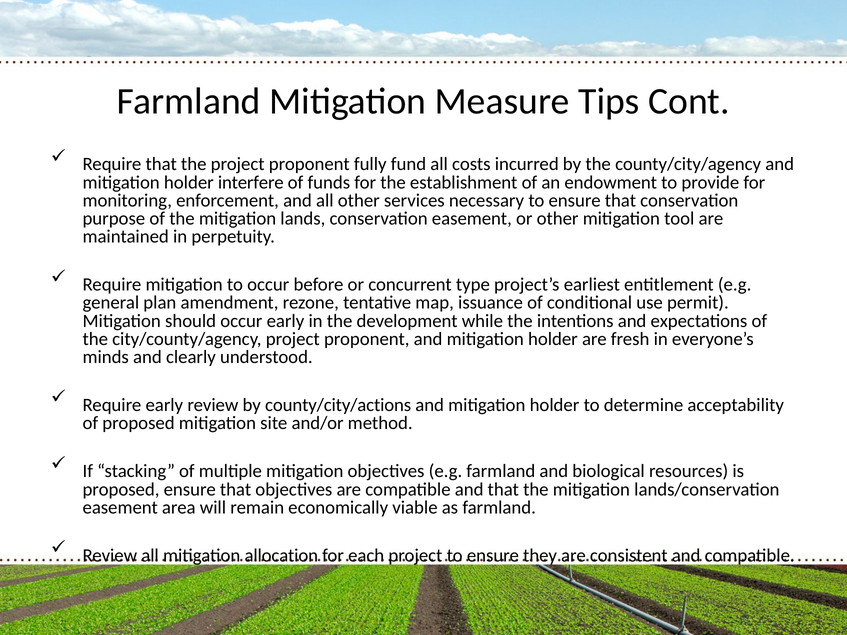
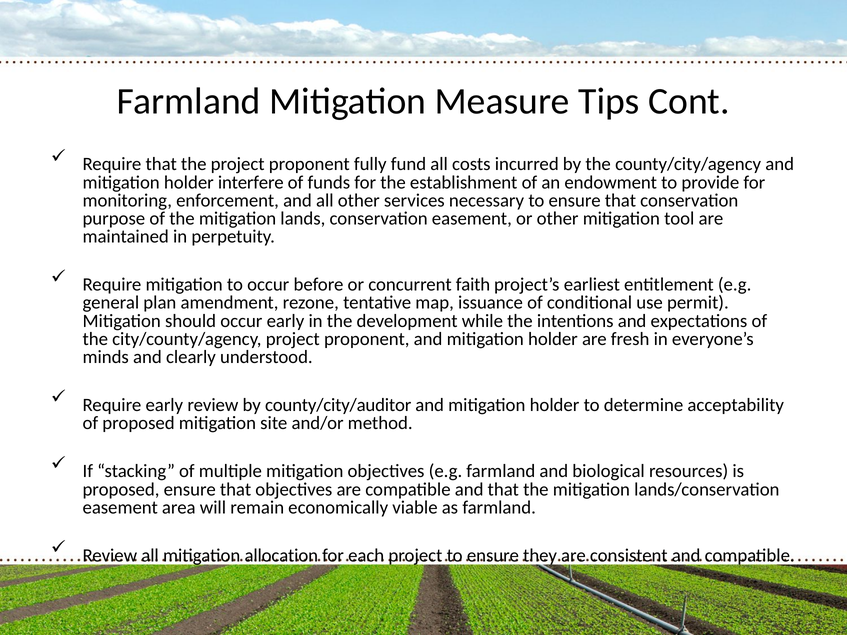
type: type -> faith
county/city/actions: county/city/actions -> county/city/auditor
